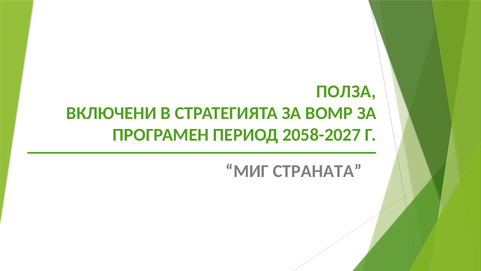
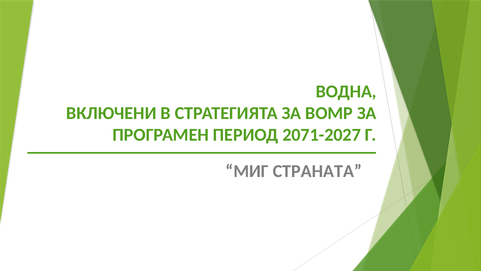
ПОЛЗА: ПОЛЗА -> ВОДНА
2058-2027: 2058-2027 -> 2071-2027
